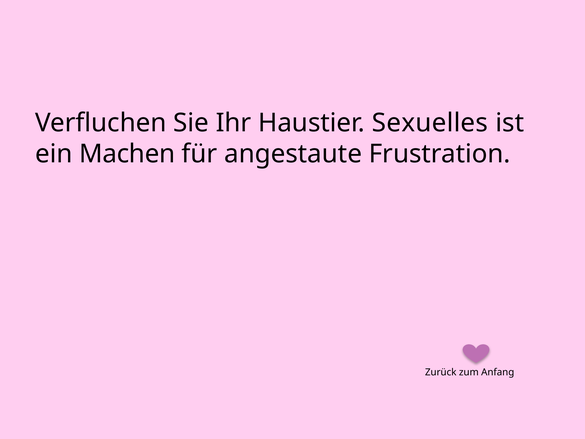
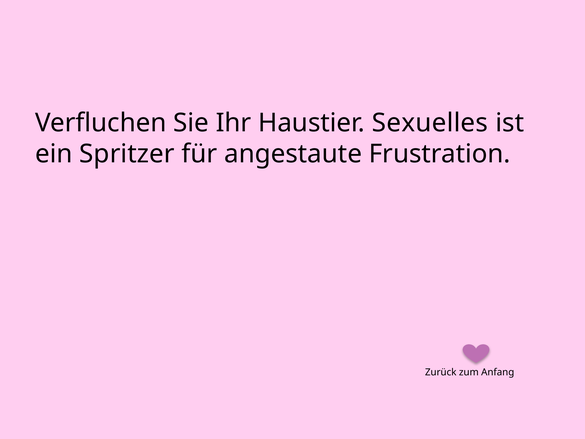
Machen: Machen -> Spritzer
